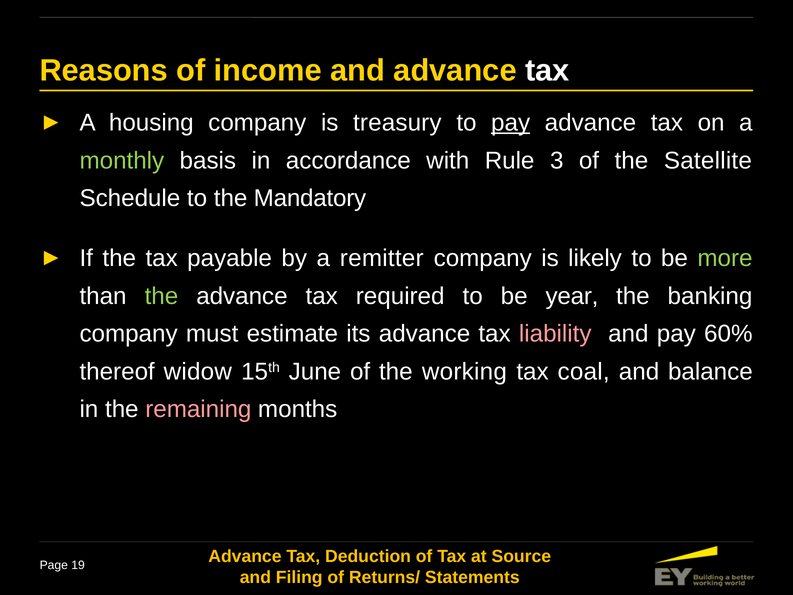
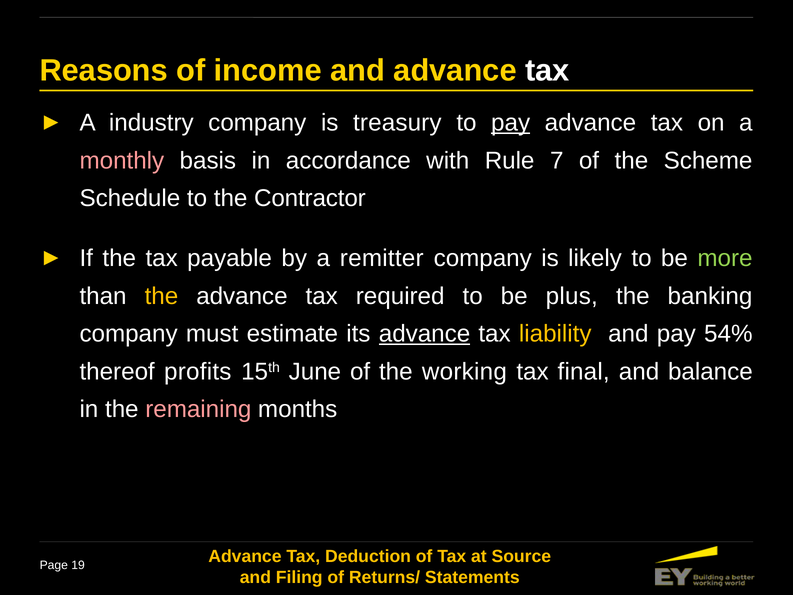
housing: housing -> industry
monthly colour: light green -> pink
3: 3 -> 7
Satellite: Satellite -> Scheme
Mandatory: Mandatory -> Contractor
the at (161, 296) colour: light green -> yellow
year: year -> plus
advance at (425, 334) underline: none -> present
liability colour: pink -> yellow
60%: 60% -> 54%
widow: widow -> profits
coal: coal -> final
